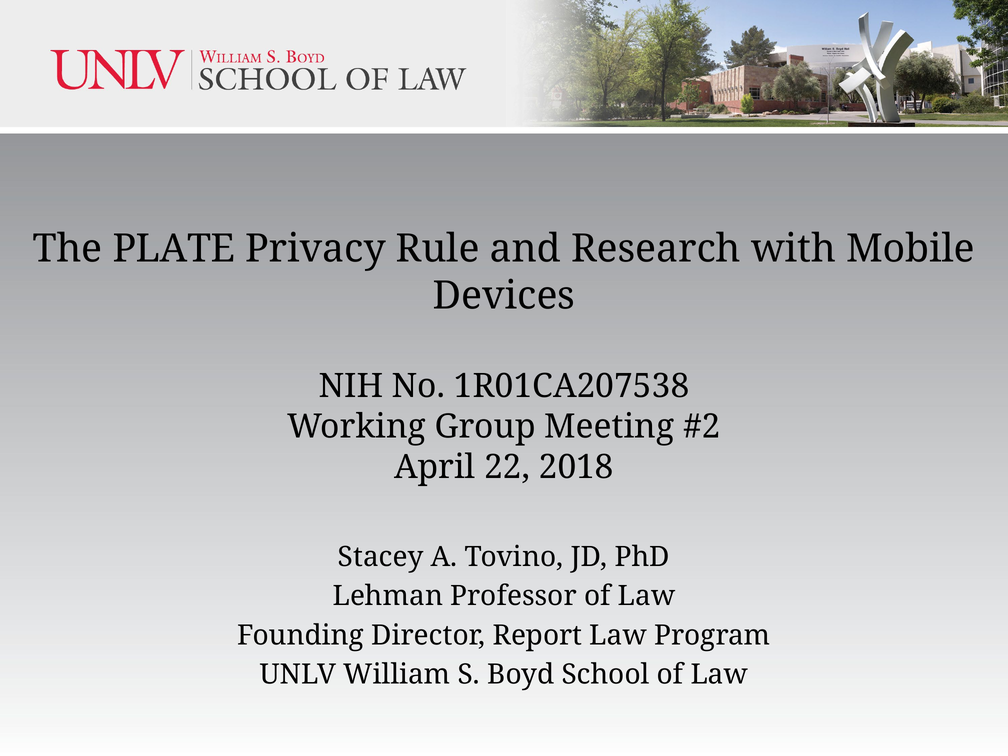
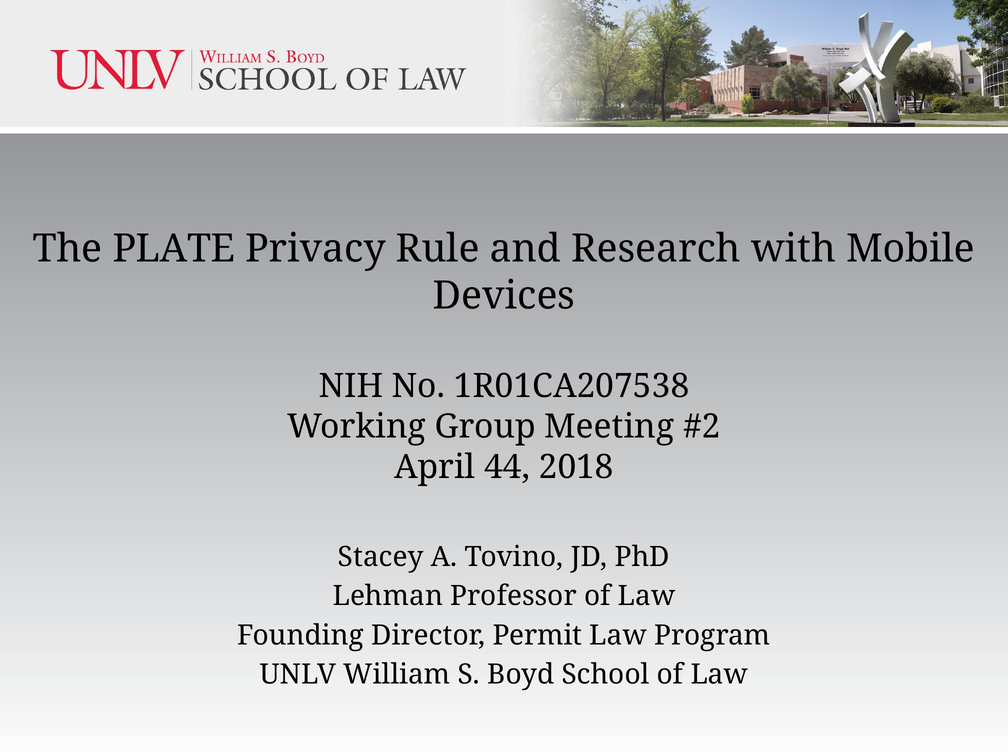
22: 22 -> 44
Report: Report -> Permit
